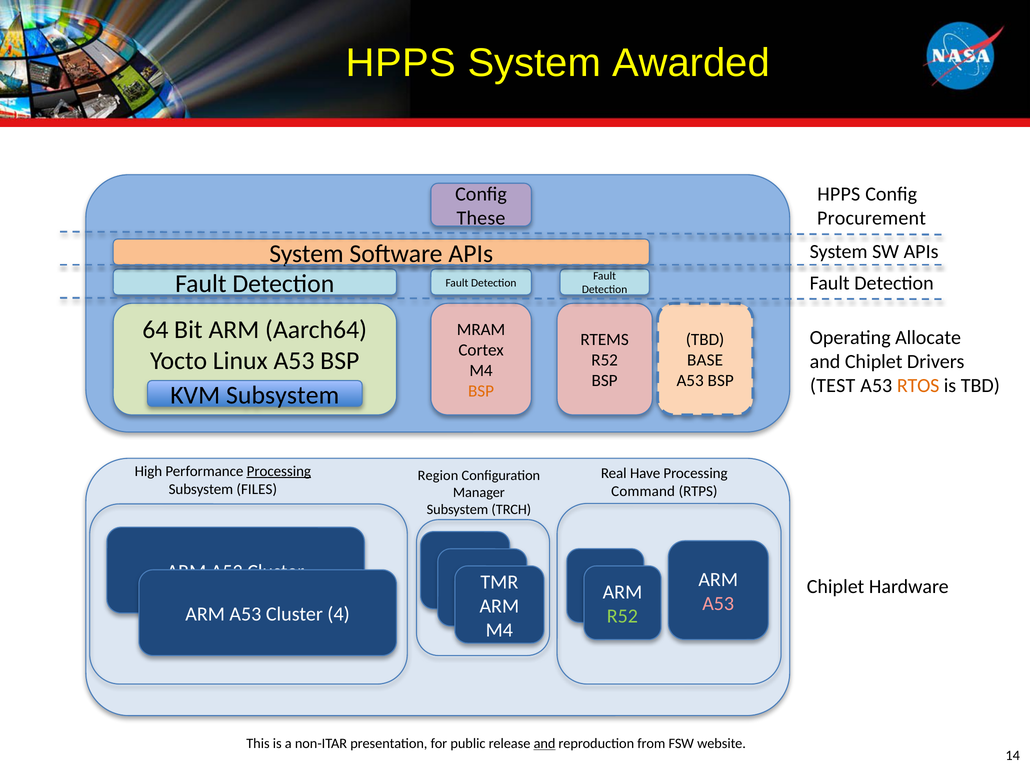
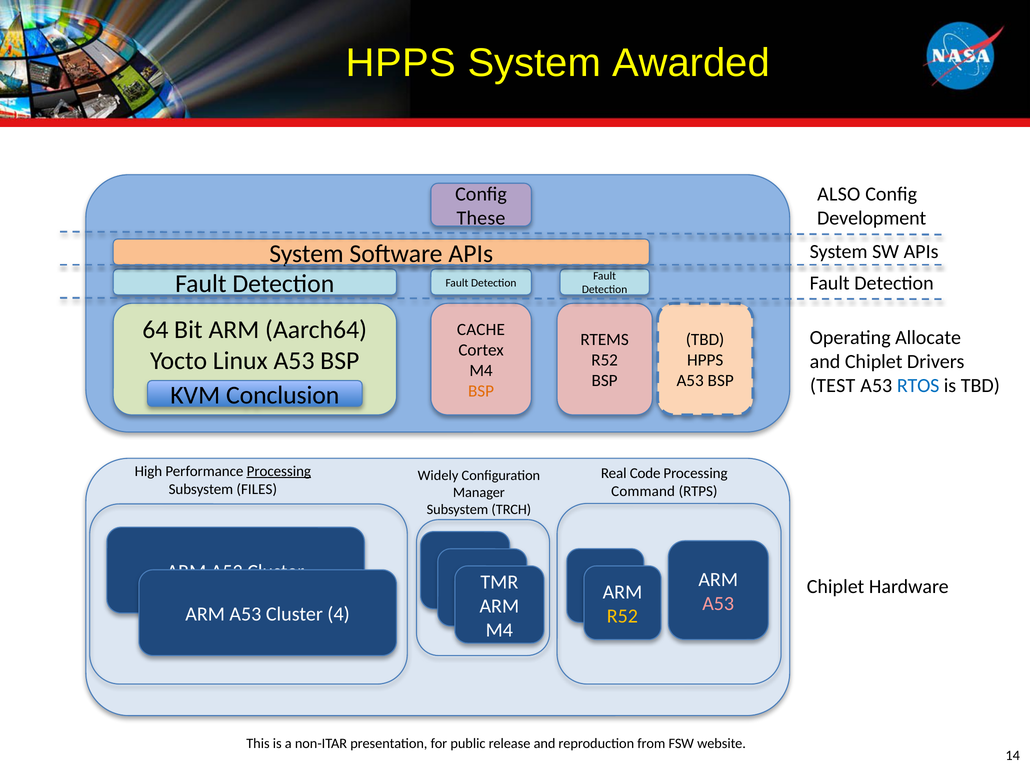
HPPS at (839, 194): HPPS -> ALSO
Procurement: Procurement -> Development
MRAM: MRAM -> CACHE
BASE at (705, 360): BASE -> HPPS
RTOS colour: orange -> blue
KVM Subsystem: Subsystem -> Conclusion
Have: Have -> Code
Region: Region -> Widely
R52 at (622, 617) colour: light green -> yellow
and at (545, 744) underline: present -> none
